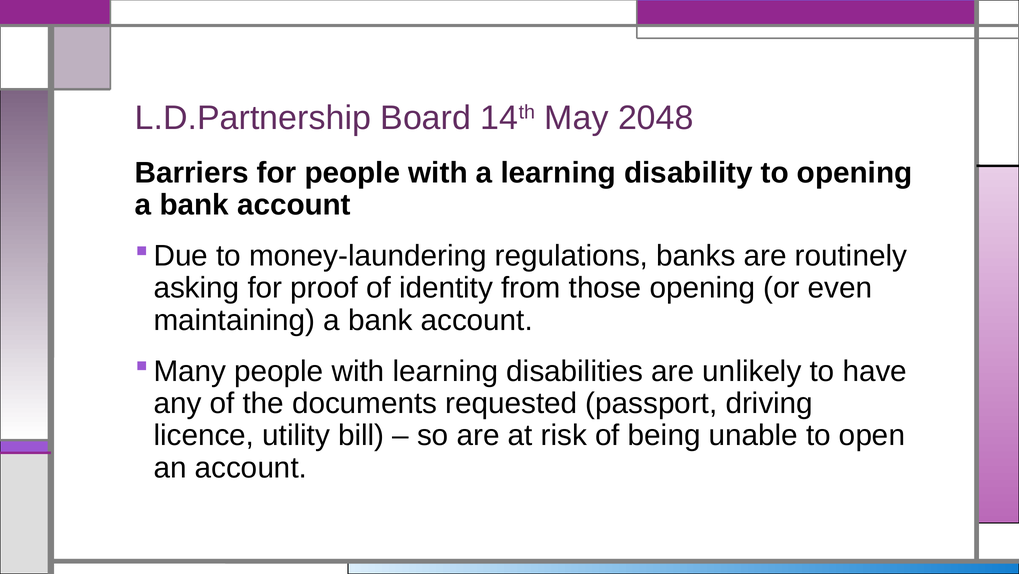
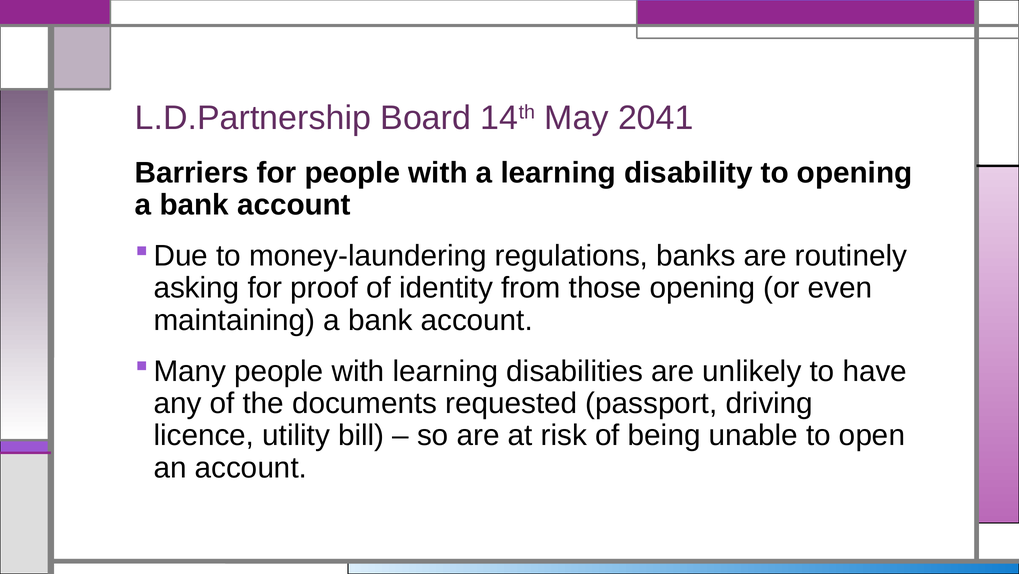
2048: 2048 -> 2041
